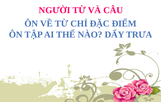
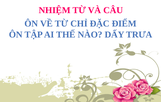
NGƯỜI: NGƯỜI -> NHIỆM
